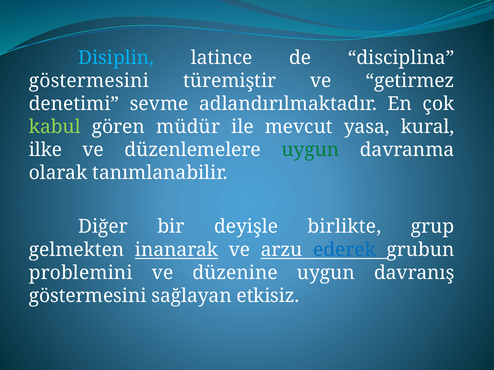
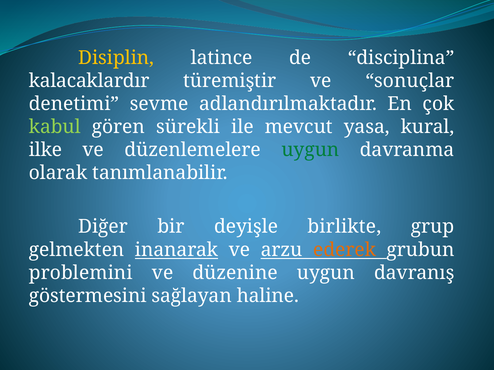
Disiplin colour: light blue -> yellow
göstermesini at (89, 81): göstermesini -> kalacaklardır
getirmez: getirmez -> sonuçlar
müdür: müdür -> sürekli
ederek colour: blue -> orange
etkisiz: etkisiz -> haline
